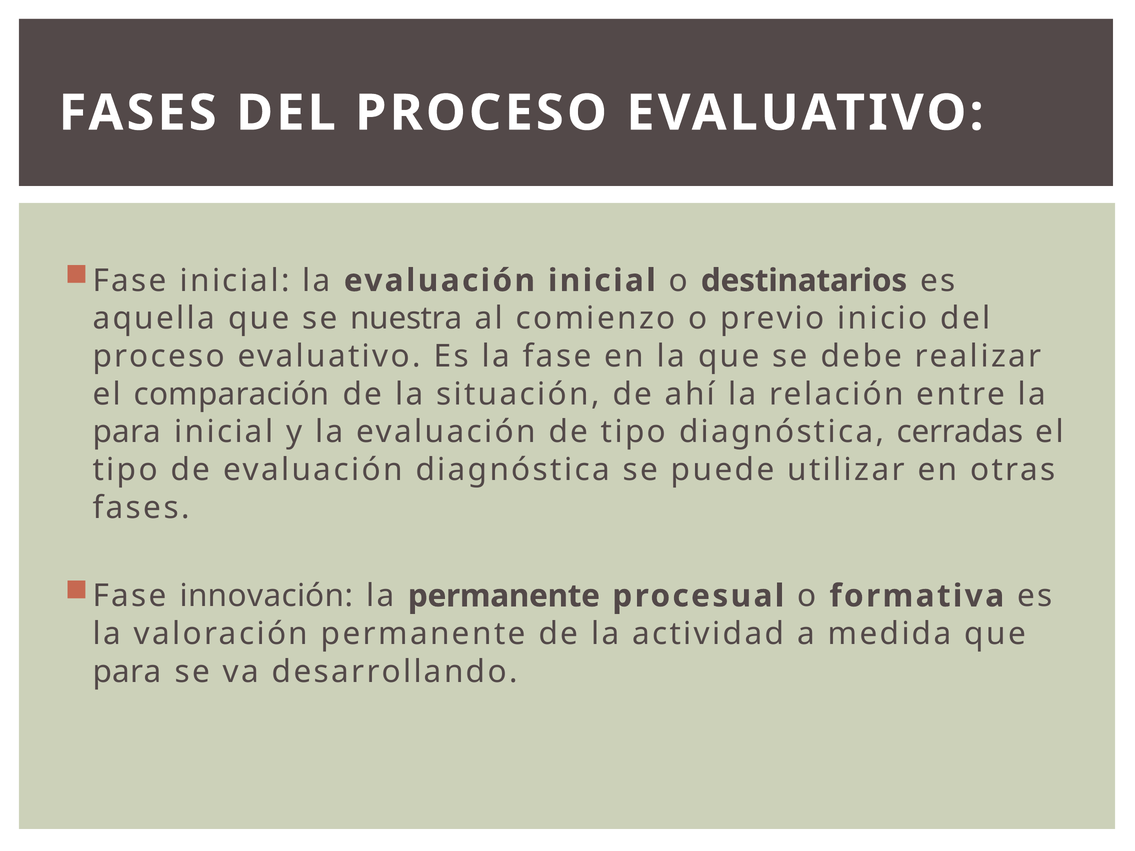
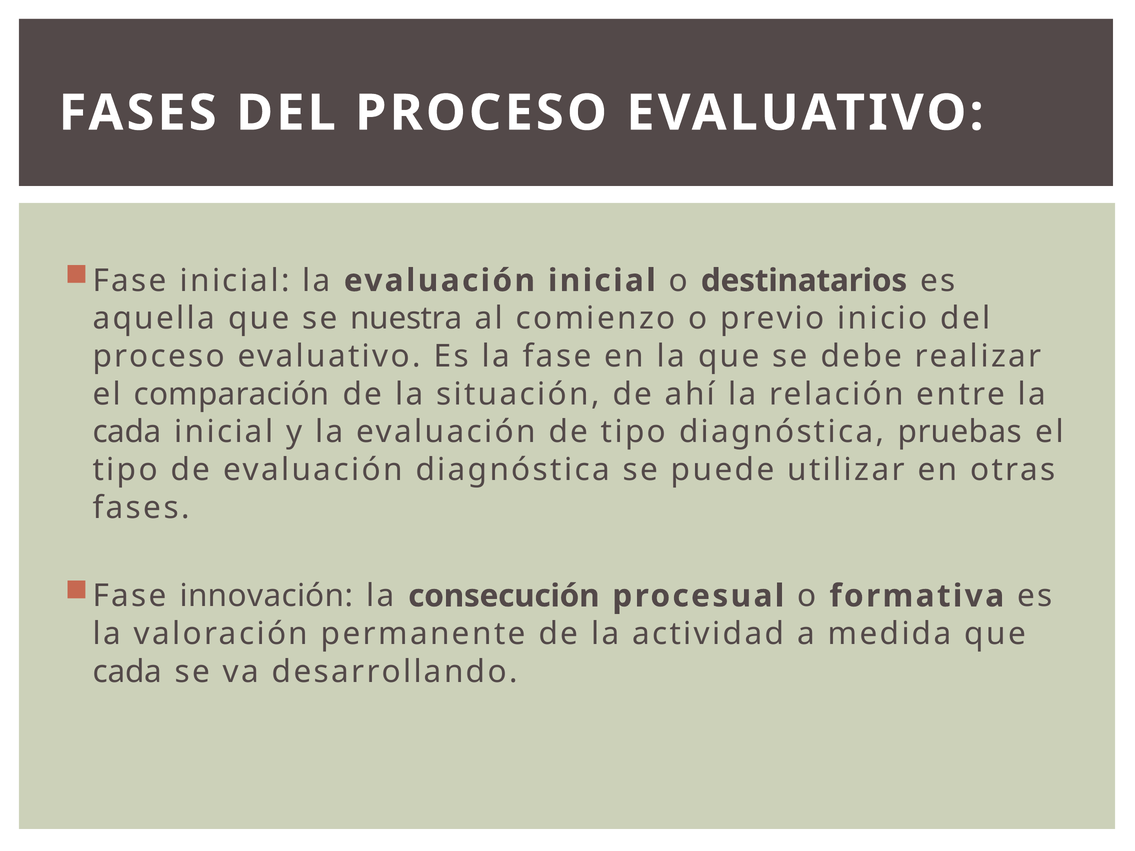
para at (127, 432): para -> cada
cerradas: cerradas -> pruebas
la permanente: permanente -> consecución
para at (127, 672): para -> cada
